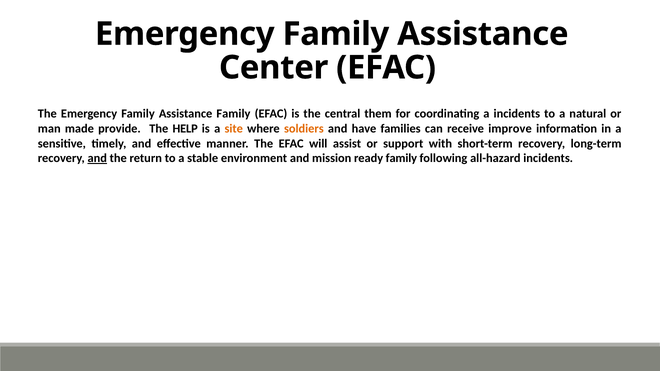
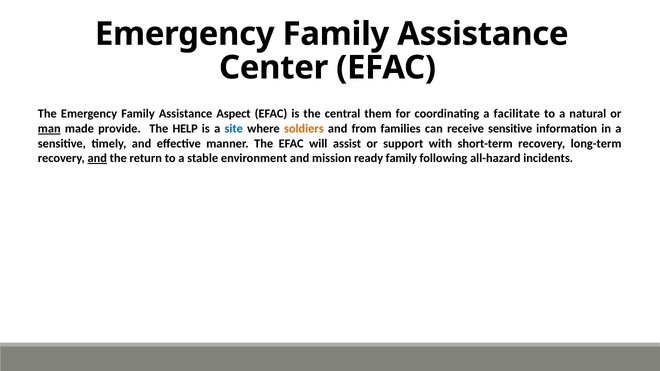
Assistance Family: Family -> Aspect
a incidents: incidents -> facilitate
man underline: none -> present
site colour: orange -> blue
have: have -> from
receive improve: improve -> sensitive
